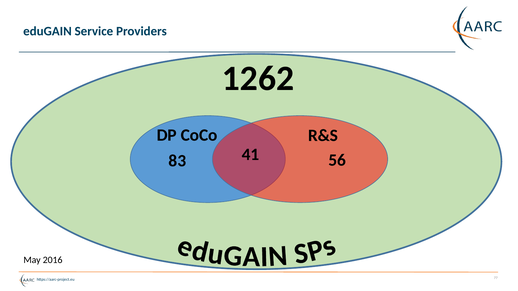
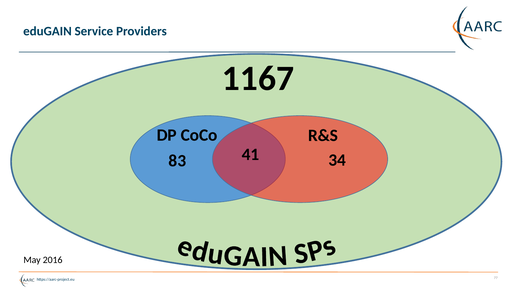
1262: 1262 -> 1167
56: 56 -> 34
